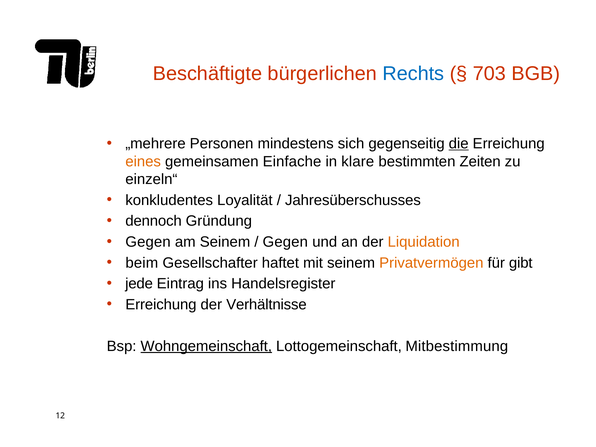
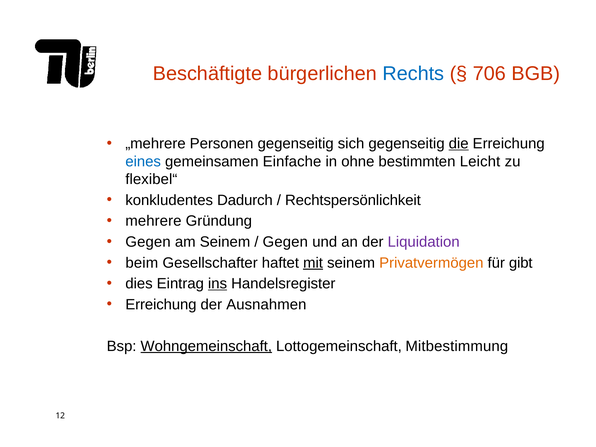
703: 703 -> 706
Personen mindestens: mindestens -> gegenseitig
eines colour: orange -> blue
klare: klare -> ohne
Zeiten: Zeiten -> Leicht
einzeln“: einzeln“ -> flexibel“
Loyalität: Loyalität -> Dadurch
Jahresüberschusses: Jahresüberschusses -> Rechtspersönlichkeit
dennoch: dennoch -> mehrere
Liquidation colour: orange -> purple
mit underline: none -> present
jede: jede -> dies
ins underline: none -> present
Verhältnisse: Verhältnisse -> Ausnahmen
